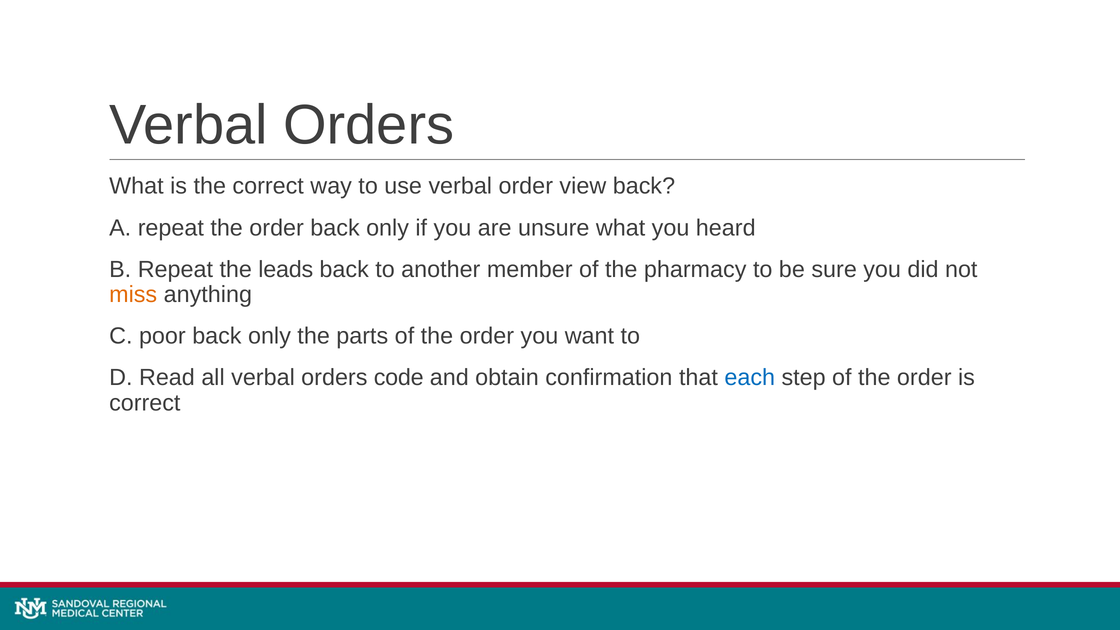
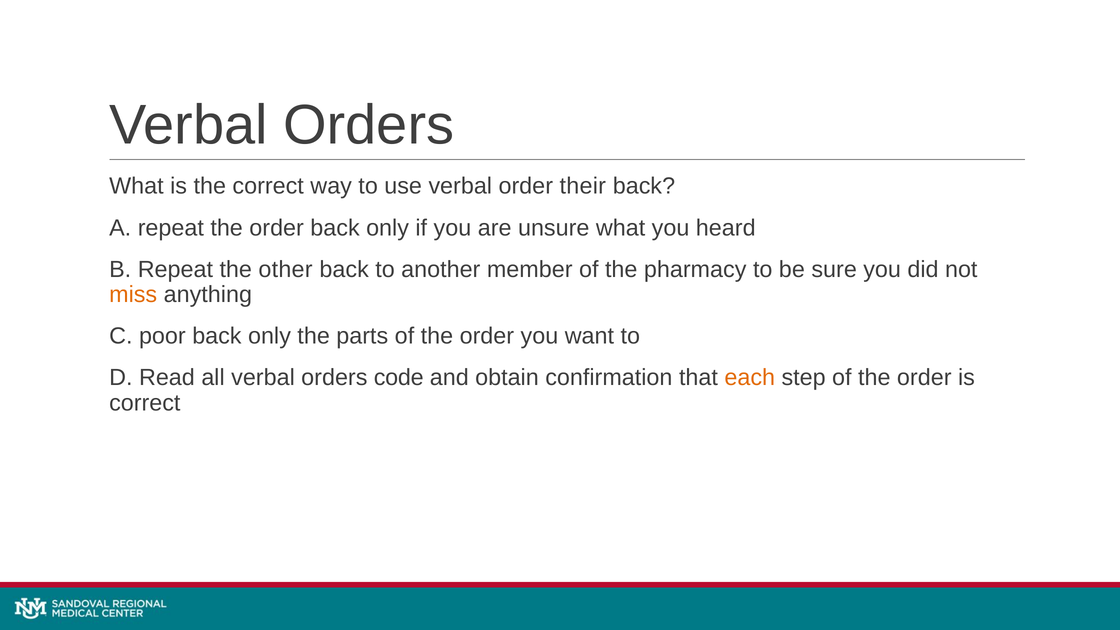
view: view -> their
leads: leads -> other
each colour: blue -> orange
